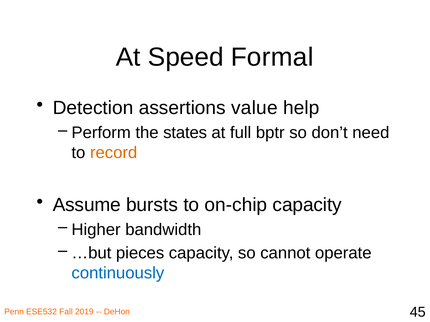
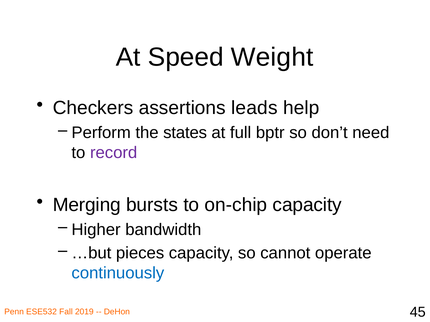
Formal: Formal -> Weight
Detection: Detection -> Checkers
value: value -> leads
record colour: orange -> purple
Assume: Assume -> Merging
